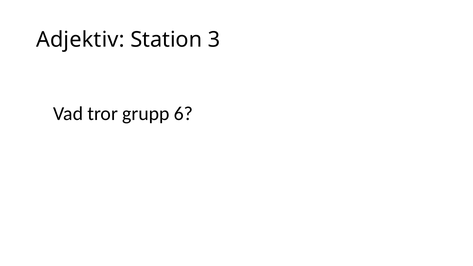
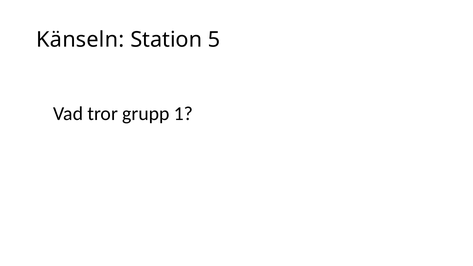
Adjektiv: Adjektiv -> Känseln
3: 3 -> 5
6: 6 -> 1
